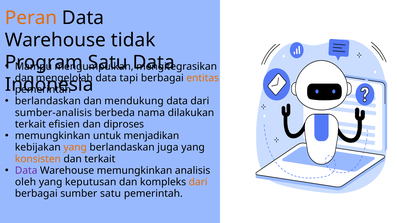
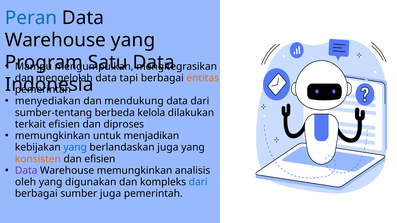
Peran colour: orange -> blue
Warehouse tidak: tidak -> yang
berlandaskan at (48, 101): berlandaskan -> menyediakan
sumber-analisis: sumber-analisis -> sumber-tentang
nama: nama -> kelola
yang at (75, 148) colour: orange -> blue
dan terkait: terkait -> efisien
keputusan: keputusan -> digunakan
dari at (198, 182) colour: orange -> blue
sumber satu: satu -> juga
